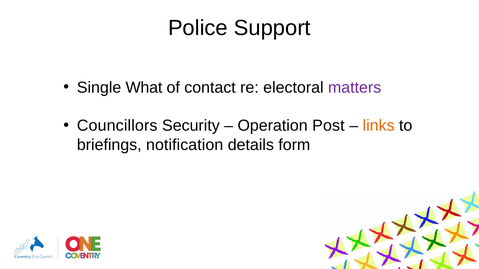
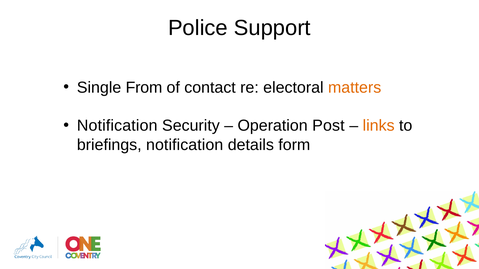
What: What -> From
matters colour: purple -> orange
Councillors at (117, 126): Councillors -> Notification
